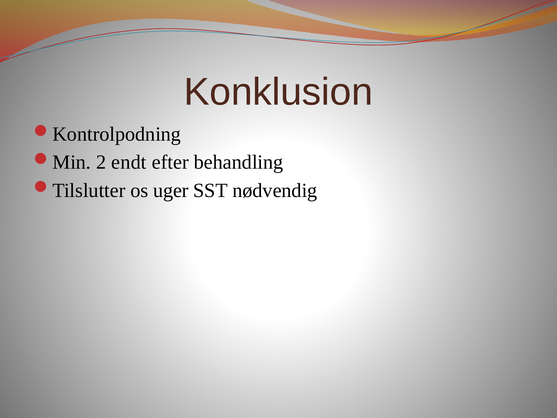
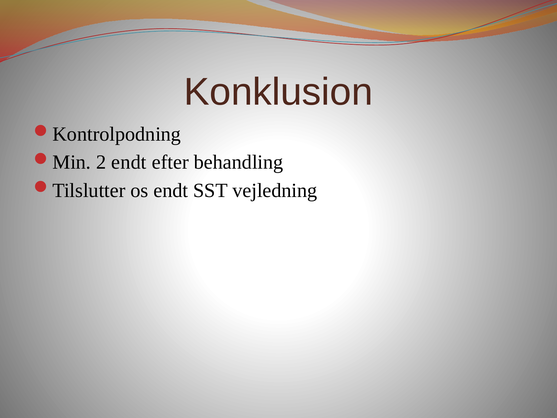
os uger: uger -> endt
nødvendig: nødvendig -> vejledning
